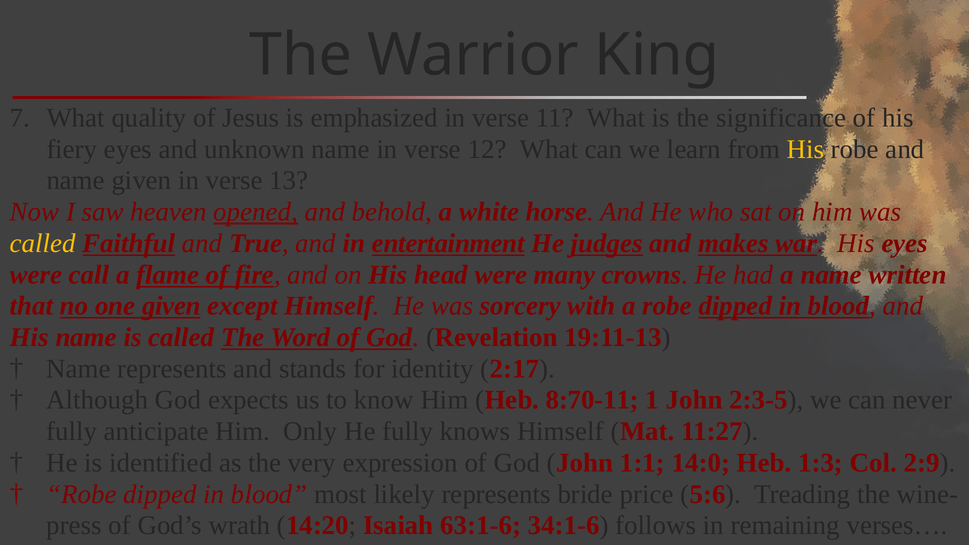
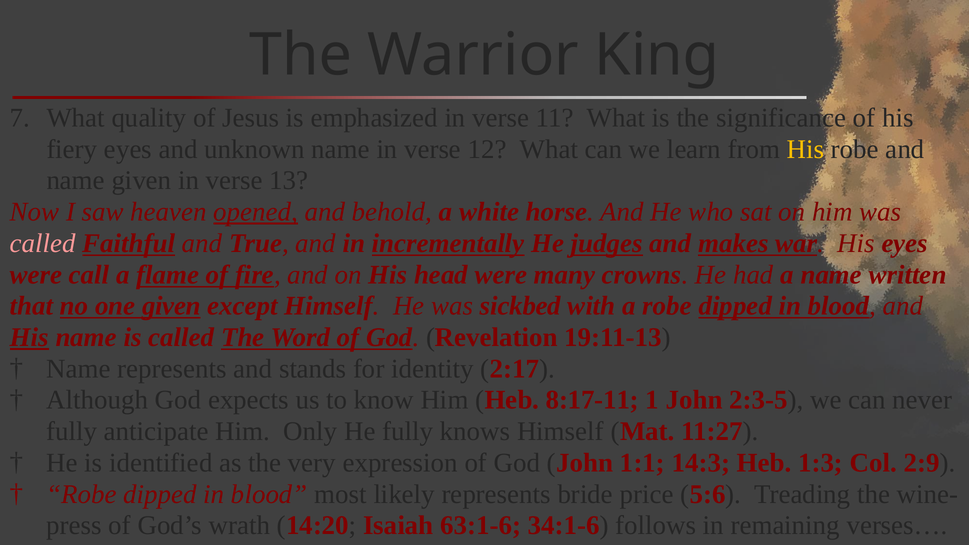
called at (43, 243) colour: yellow -> pink
entertainment: entertainment -> incrementally
sorcery: sorcery -> sickbed
His at (29, 337) underline: none -> present
8:70-11: 8:70-11 -> 8:17-11
14:0: 14:0 -> 14:3
